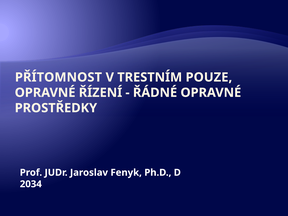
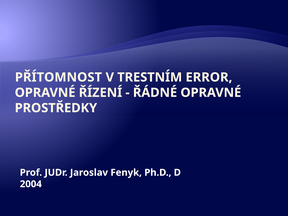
POUZE: POUZE -> ERROR
2034: 2034 -> 2004
